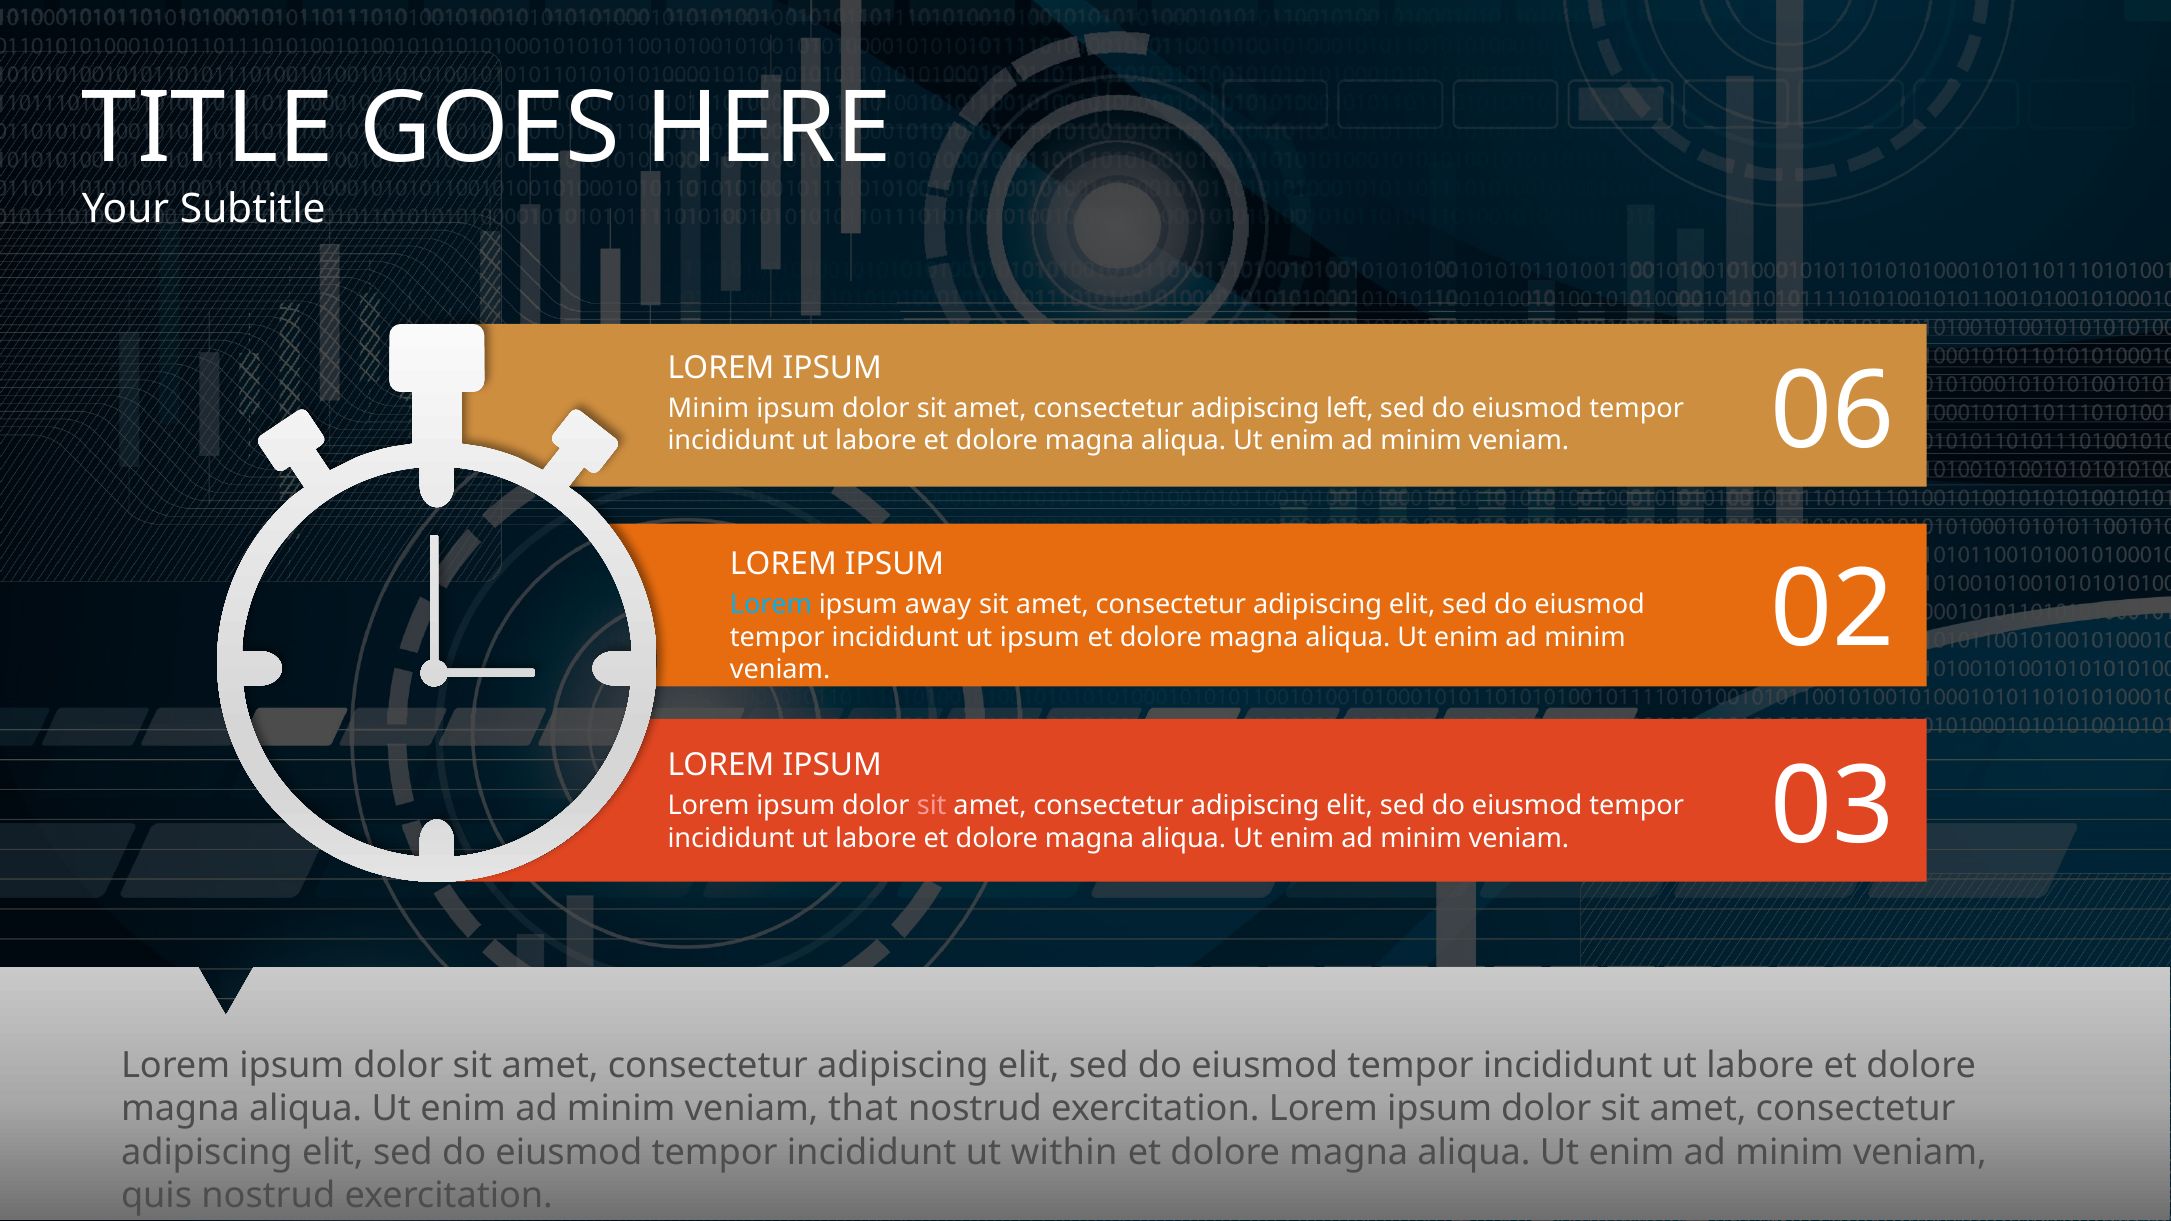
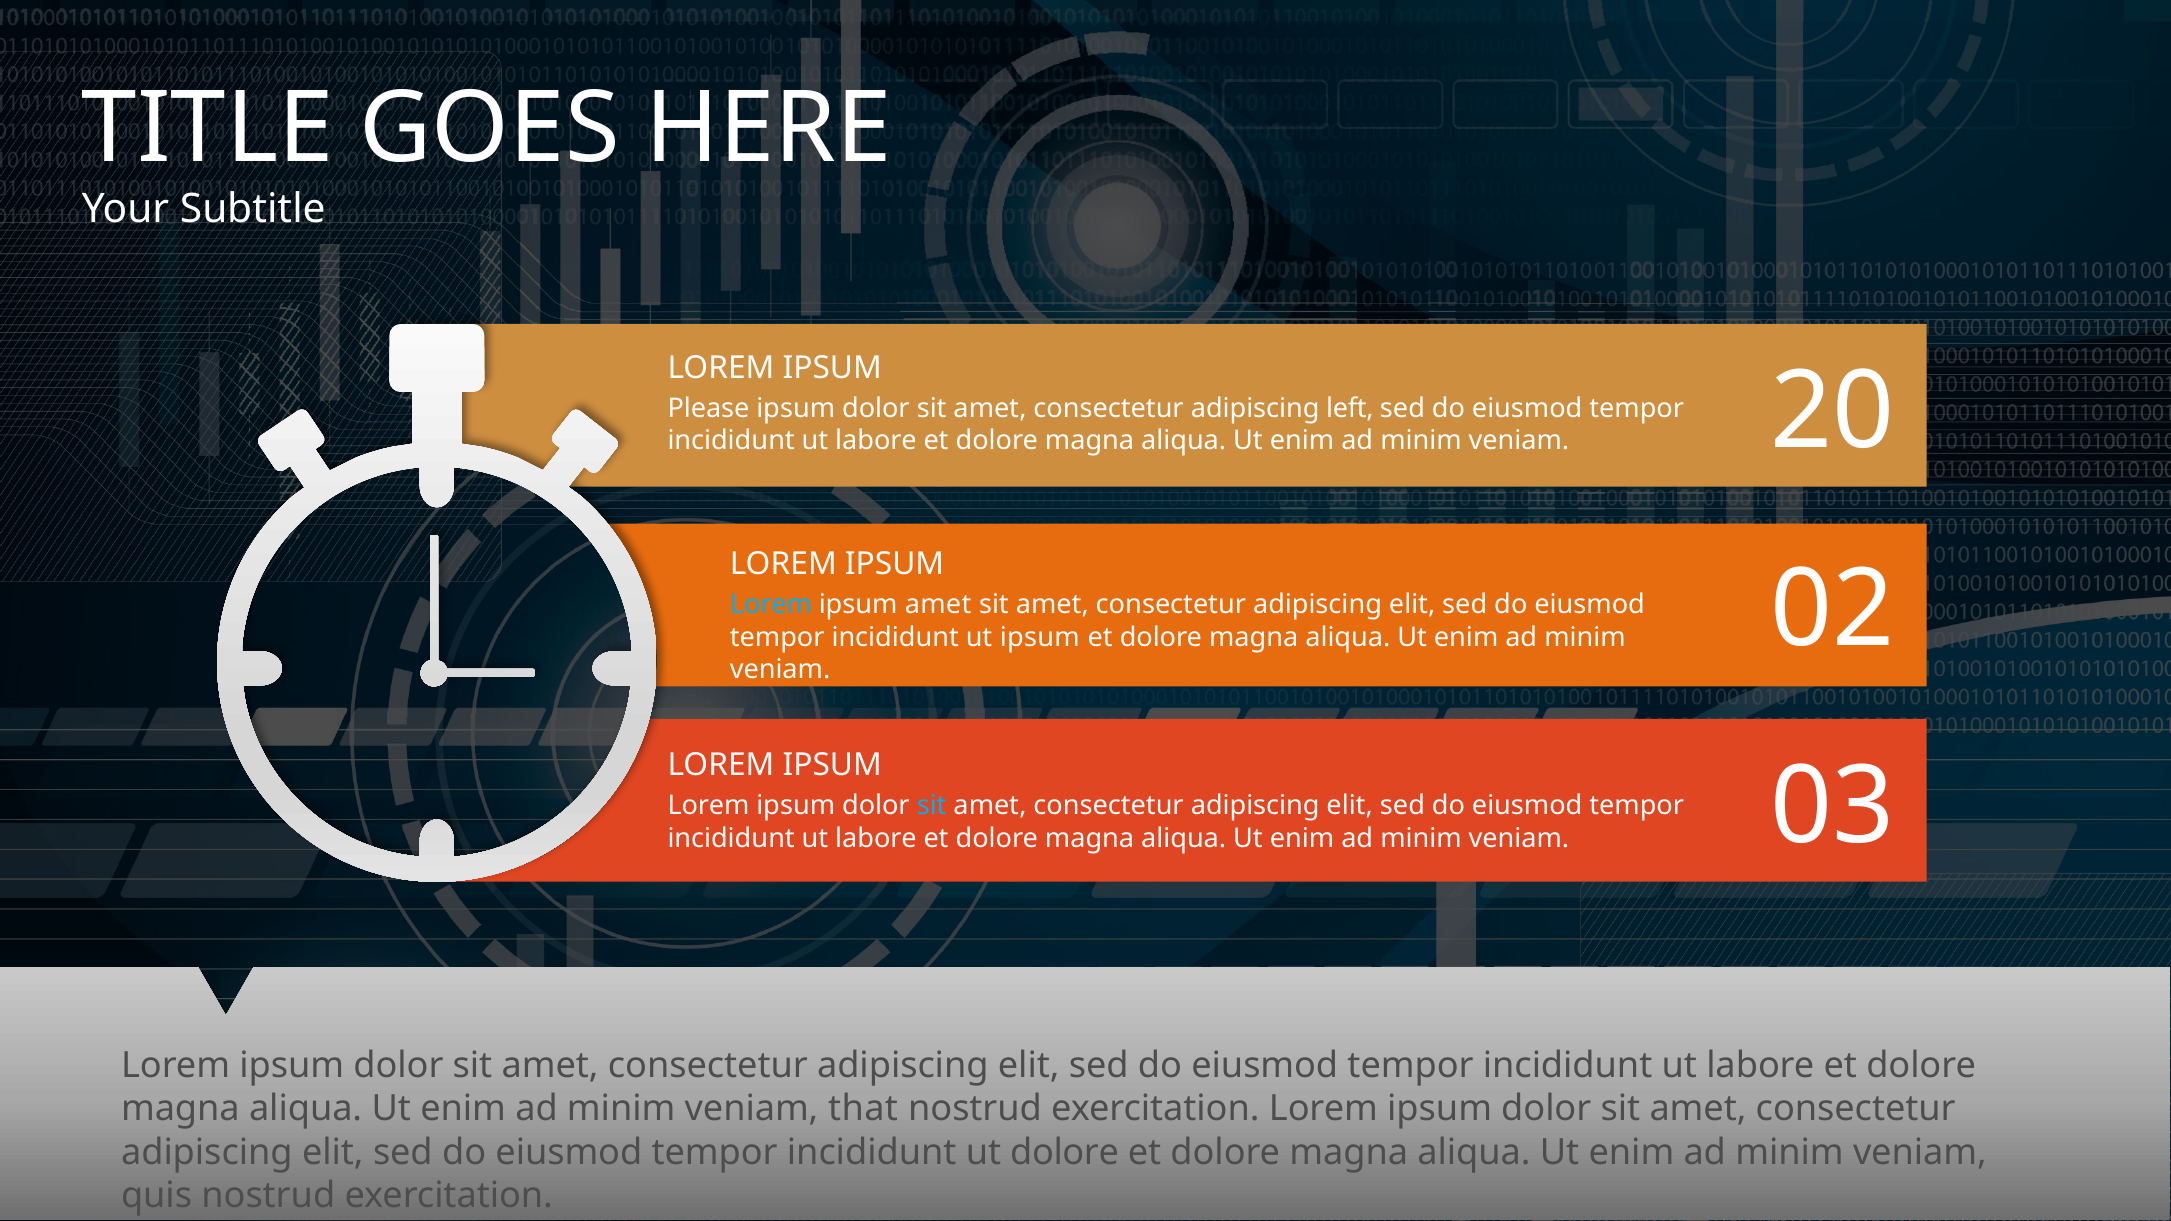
Minim at (708, 408): Minim -> Please
06: 06 -> 20
ipsum away: away -> amet
sit at (932, 806) colour: pink -> light blue
ut within: within -> dolore
